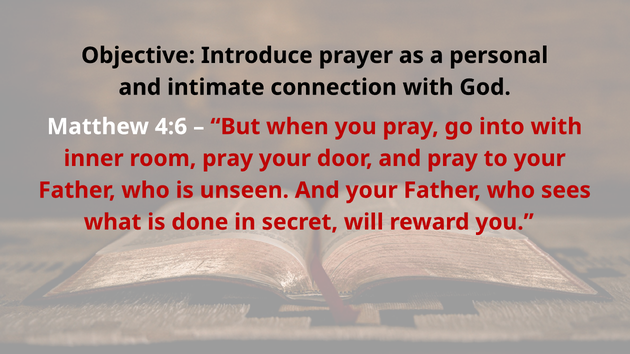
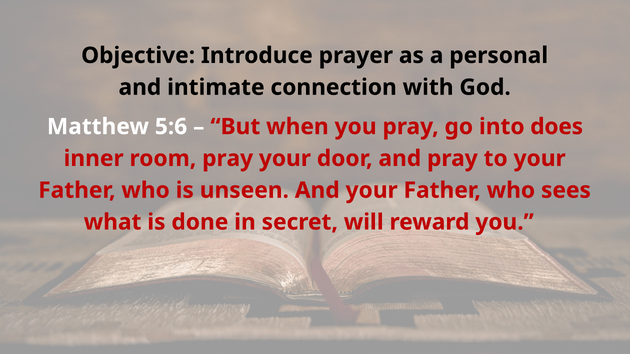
4:6: 4:6 -> 5:6
into with: with -> does
